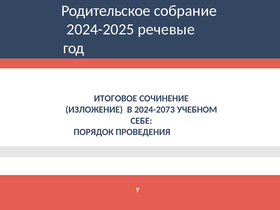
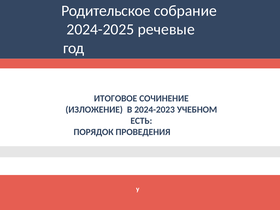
2024-2073: 2024-2073 -> 2024-2023
СЕБЕ: СЕБЕ -> ЕСТЬ
